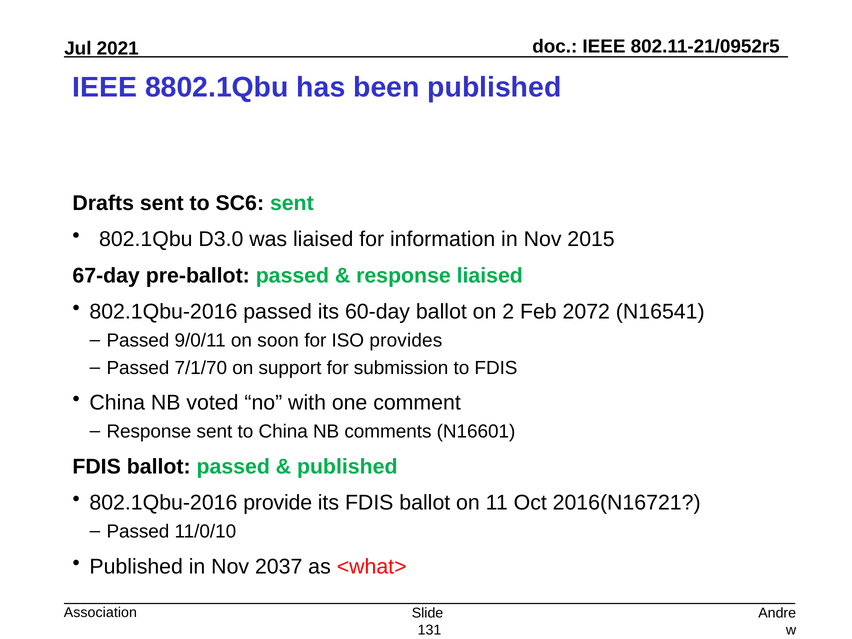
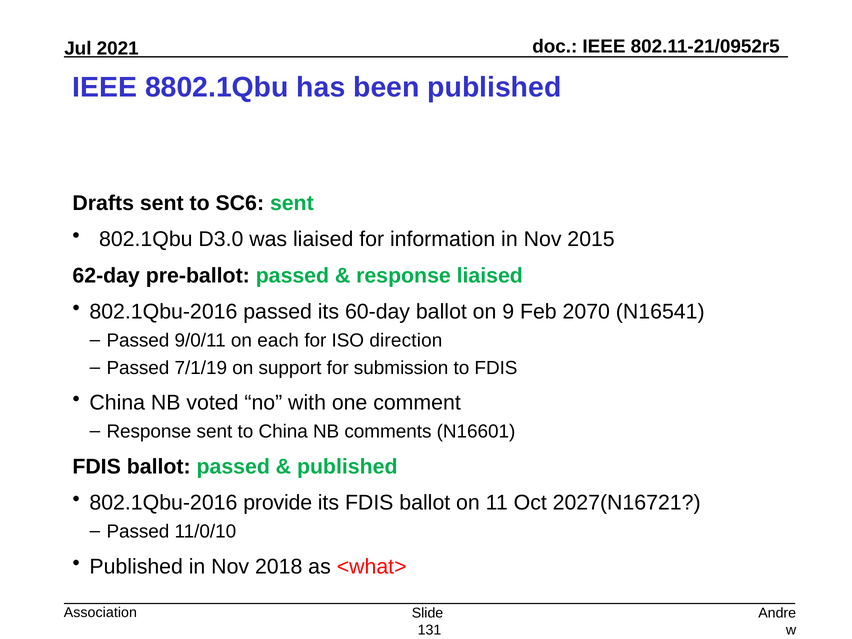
67-day: 67-day -> 62-day
2: 2 -> 9
2072: 2072 -> 2070
soon: soon -> each
provides: provides -> direction
7/1/70: 7/1/70 -> 7/1/19
2016(N16721: 2016(N16721 -> 2027(N16721
2037: 2037 -> 2018
